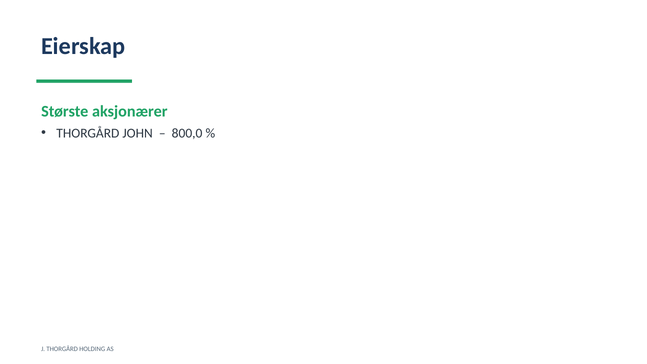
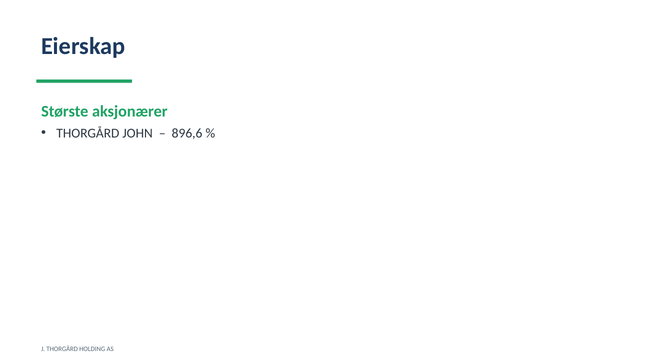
800,0: 800,0 -> 896,6
